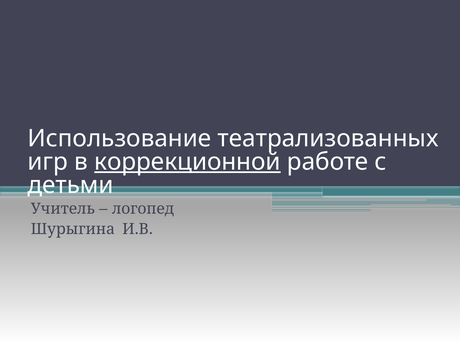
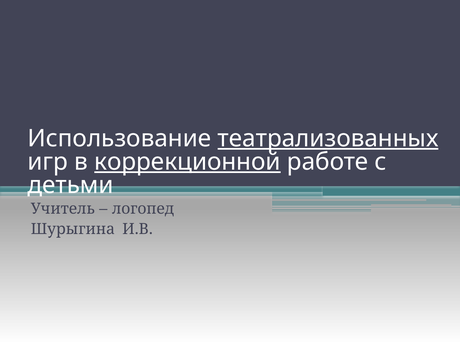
театрализованных underline: none -> present
